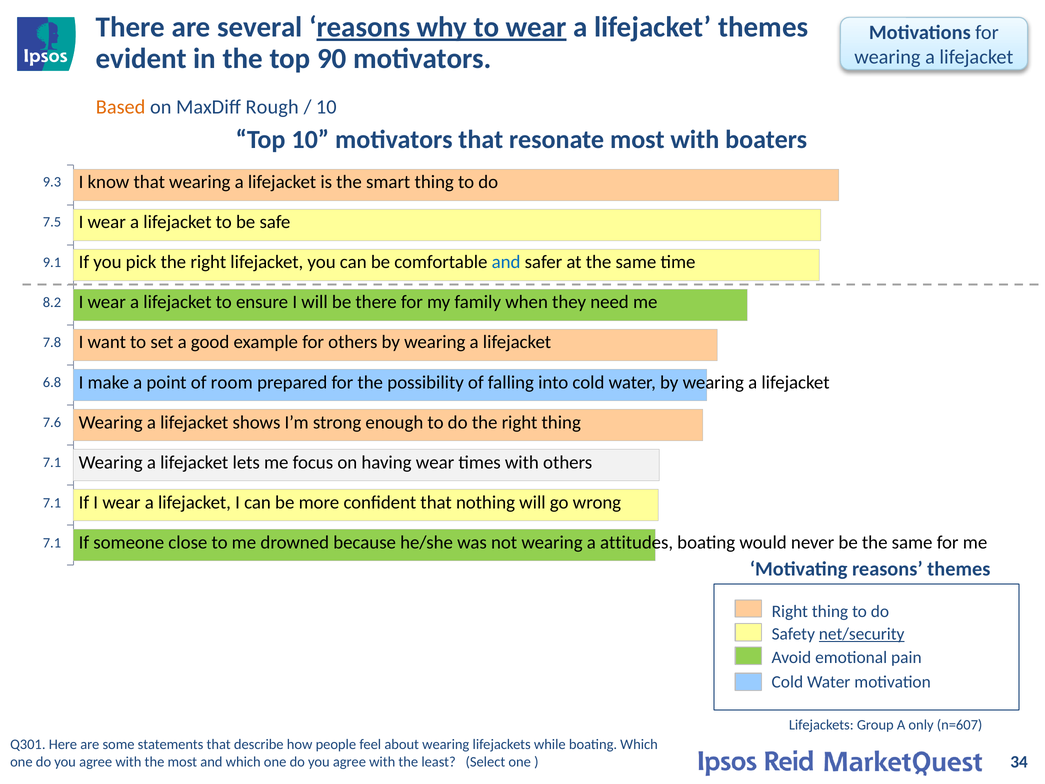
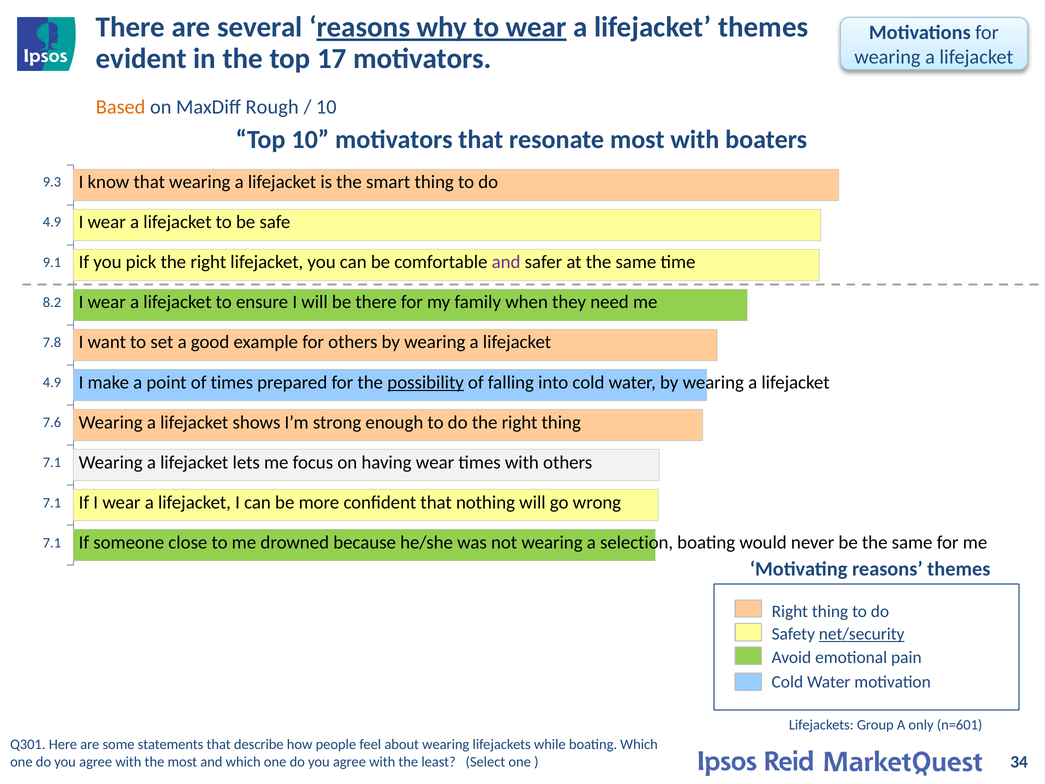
90: 90 -> 17
7.5 at (52, 222): 7.5 -> 4.9
and at (506, 262) colour: blue -> purple
6.8 at (52, 382): 6.8 -> 4.9
of room: room -> times
possibility underline: none -> present
attitudes: attitudes -> selection
n=607: n=607 -> n=601
